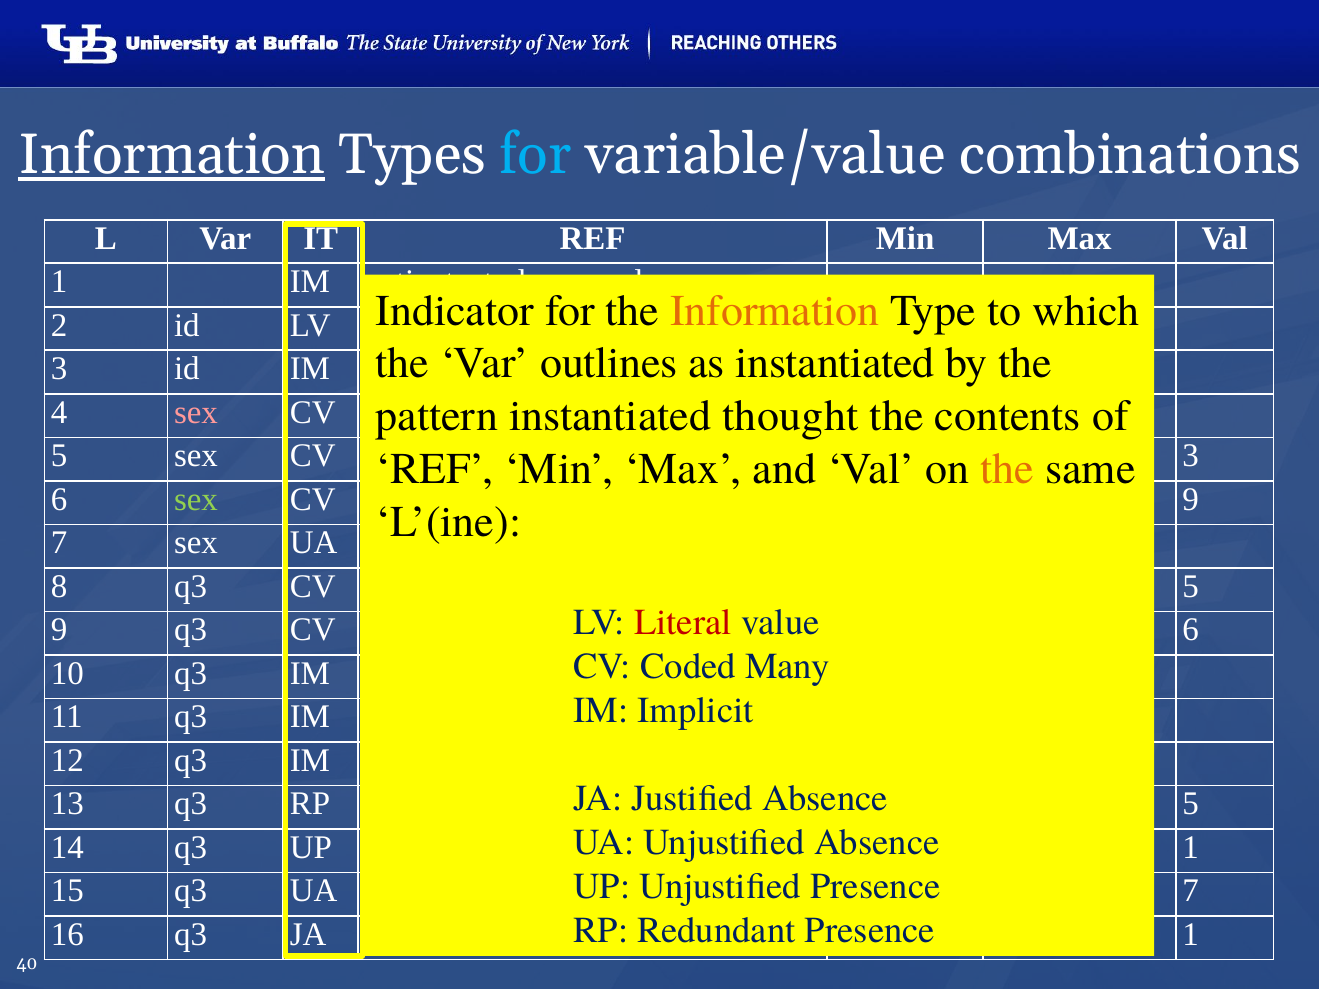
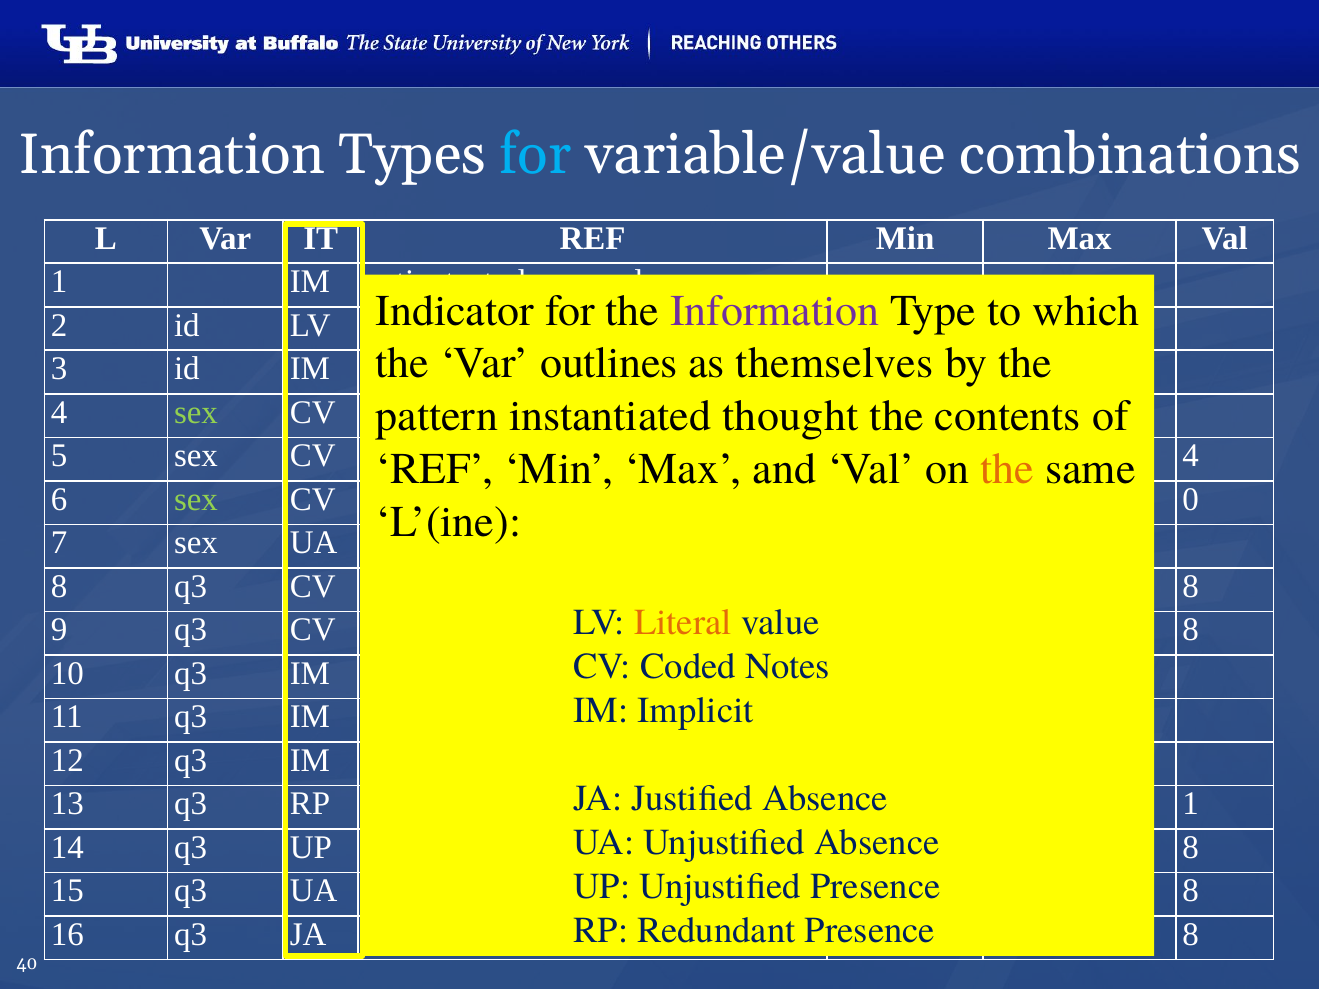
Information at (172, 154) underline: present -> none
Information at (775, 311) colour: orange -> purple
as instantiated: instantiated -> themselves
sex at (196, 412) colour: pink -> light green
3 at (1191, 456): 3 -> 4
9 at (1191, 499): 9 -> 0
5 at (1191, 587): 5 -> 8
Literal colour: red -> orange
6 at (1191, 630): 6 -> 8
Many: Many -> Notes
5 at (1191, 804): 5 -> 1
1 at (1191, 848): 1 -> 8
7 at (1191, 891): 7 -> 8
1 at (1191, 935): 1 -> 8
